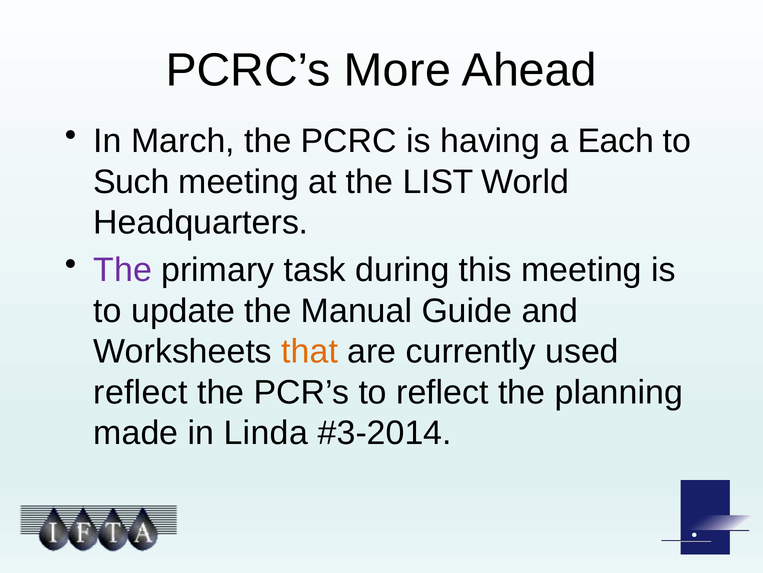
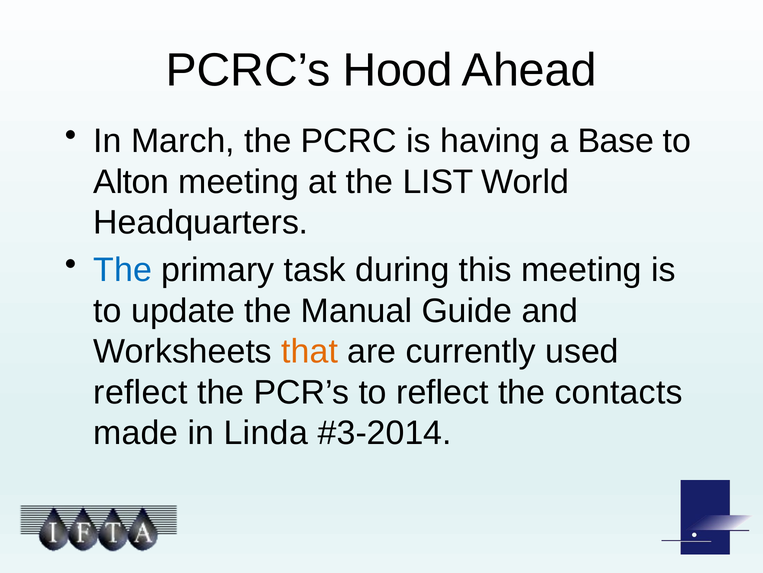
More: More -> Hood
Each: Each -> Base
Such: Such -> Alton
The at (123, 270) colour: purple -> blue
planning: planning -> contacts
